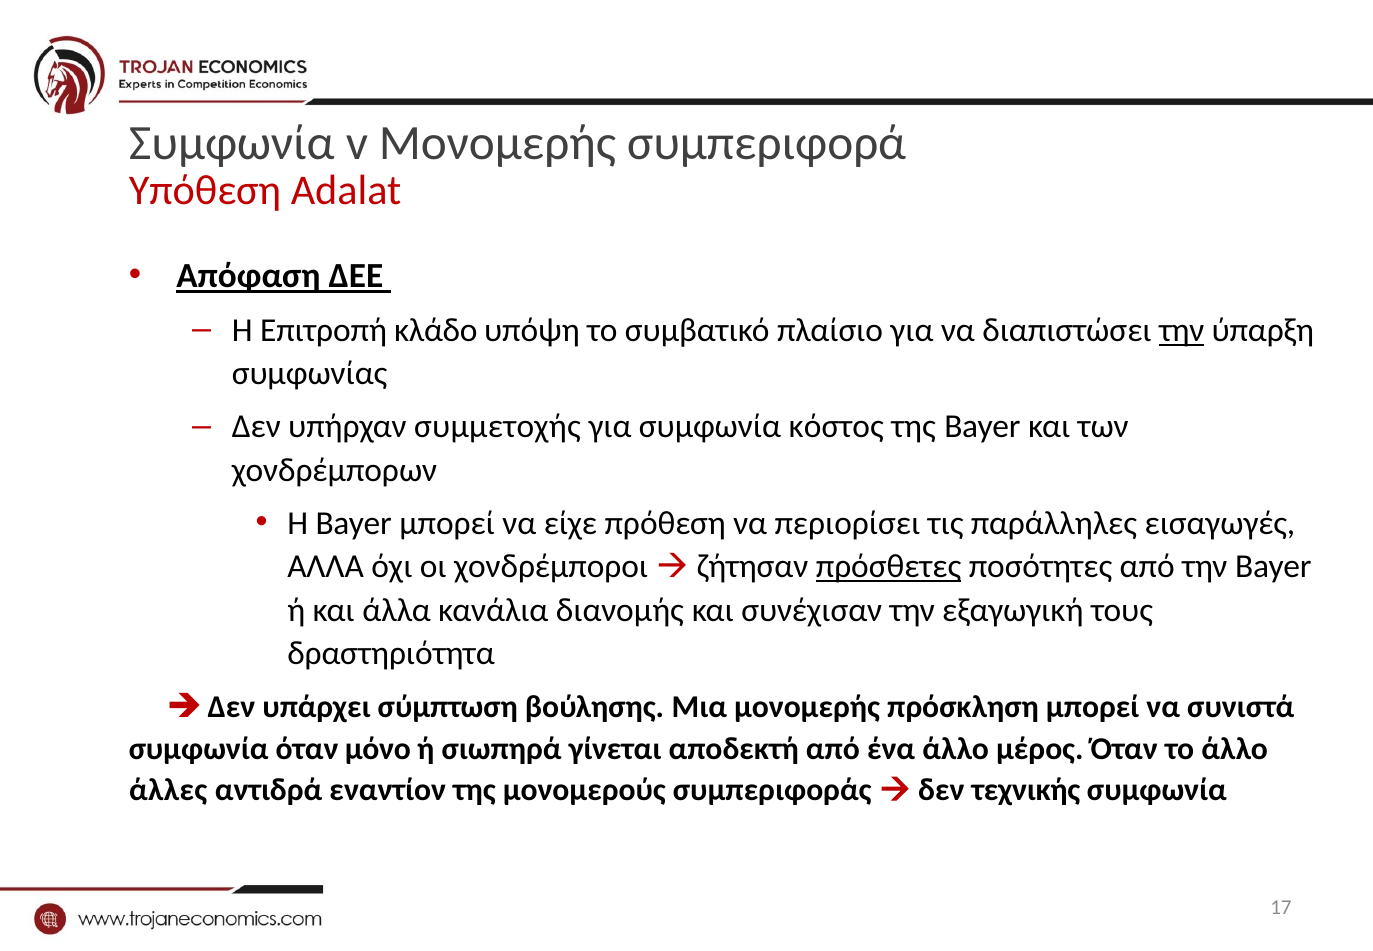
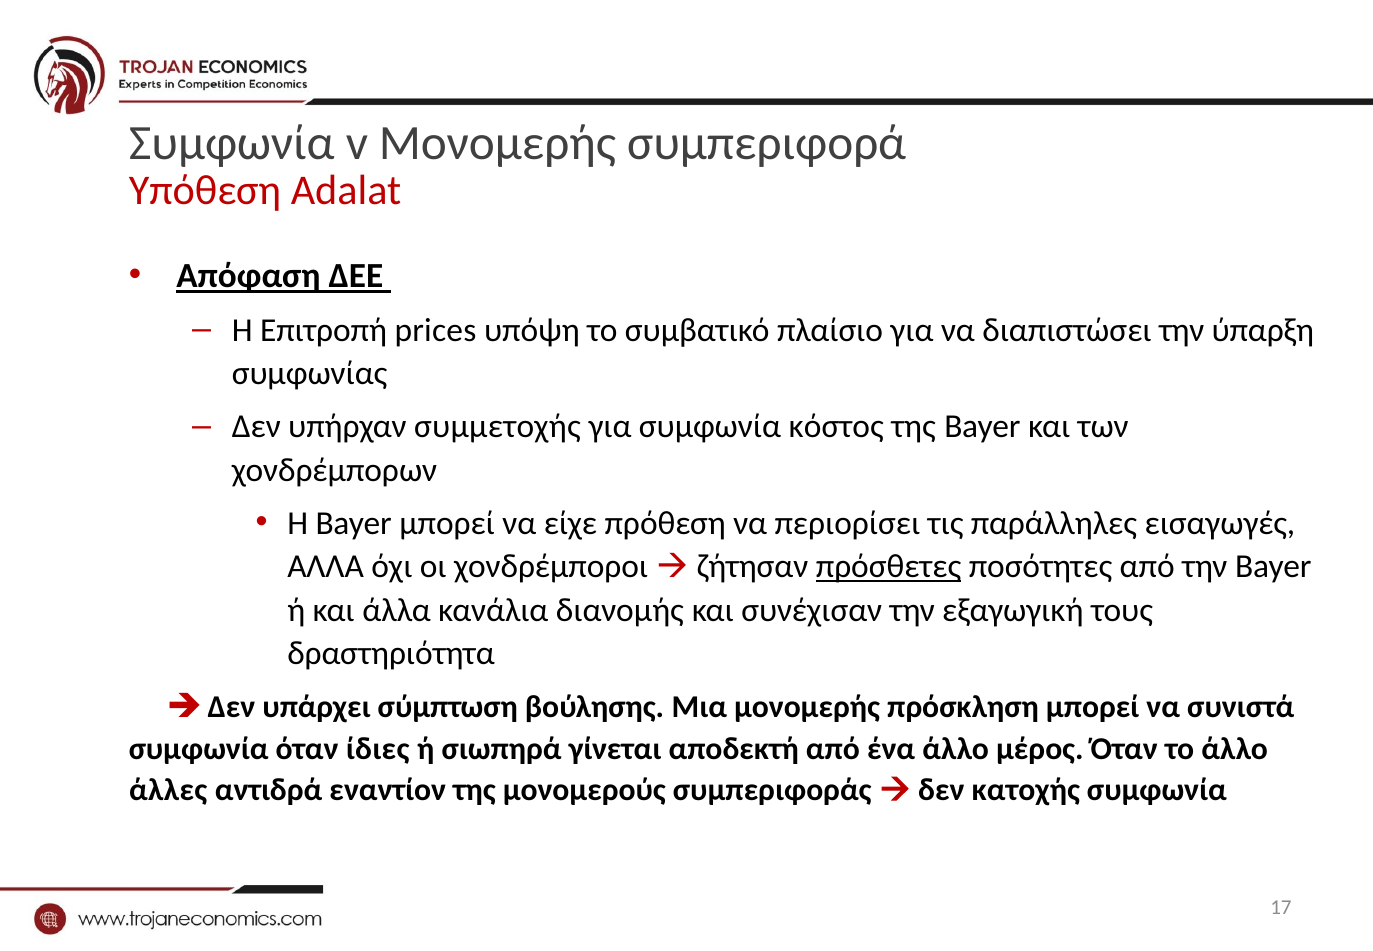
κλάδο: κλάδο -> prices
την at (1182, 330) underline: present -> none
μόνο: μόνο -> ίδιες
τεχνικής: τεχνικής -> κατοχής
